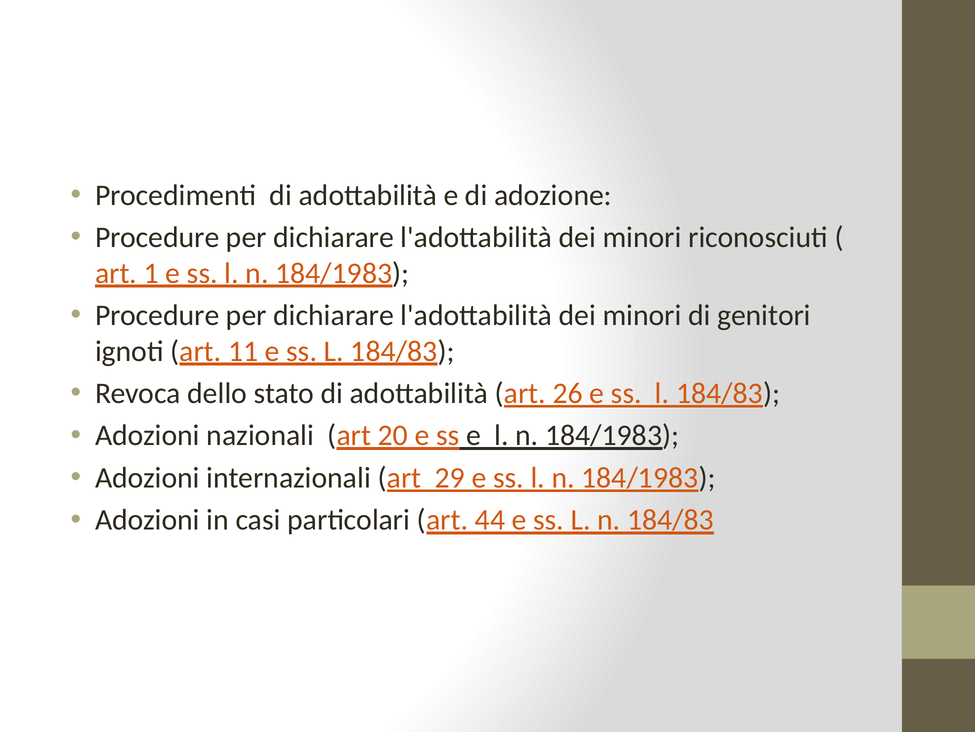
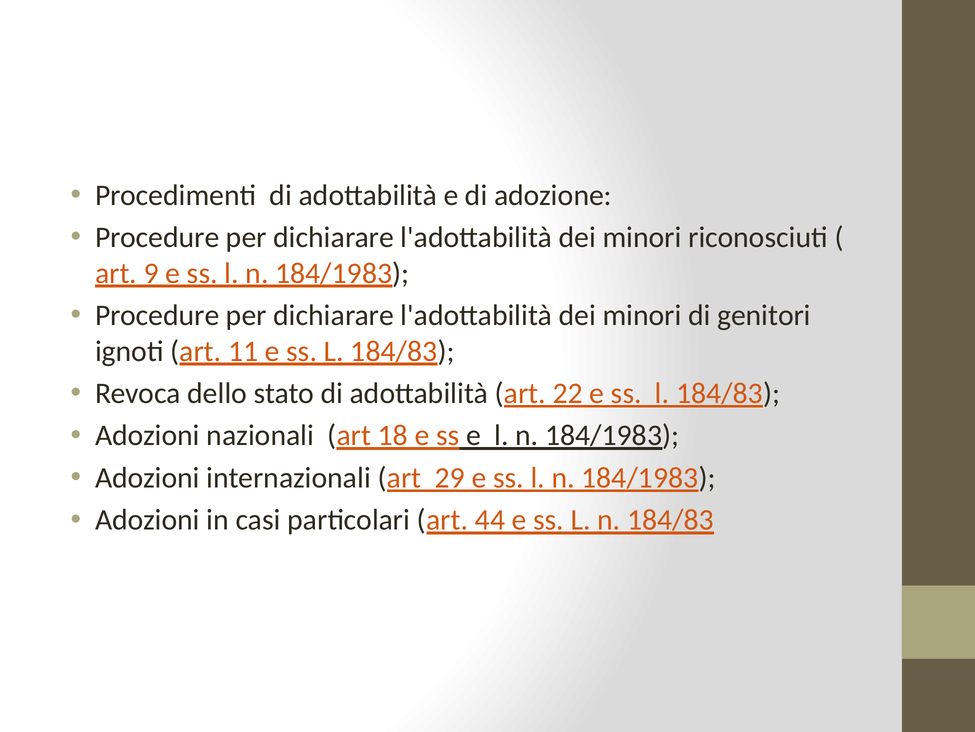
1: 1 -> 9
26: 26 -> 22
20: 20 -> 18
